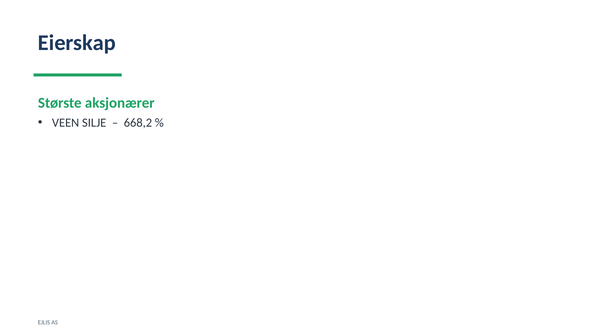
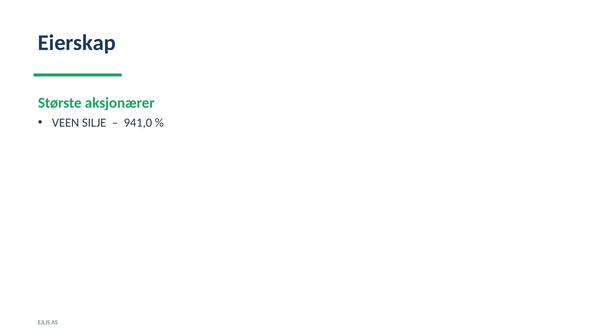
668,2: 668,2 -> 941,0
